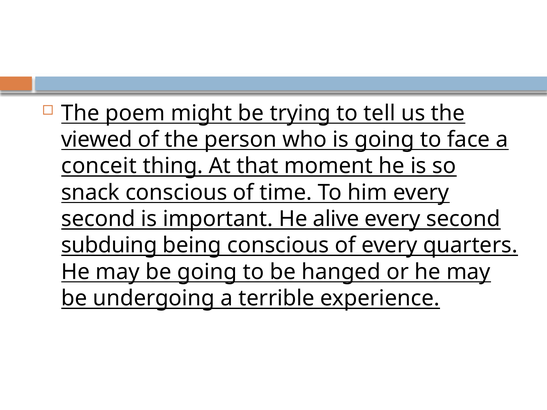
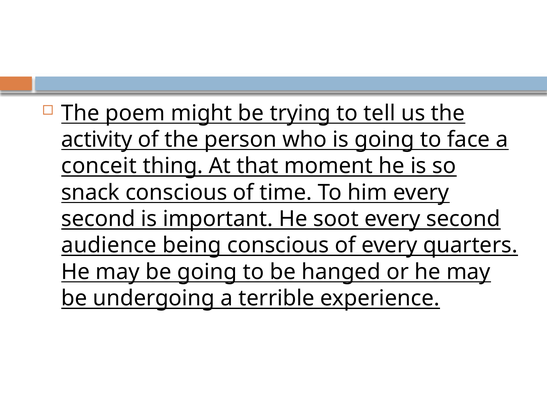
viewed: viewed -> activity
alive: alive -> soot
subduing: subduing -> audience
